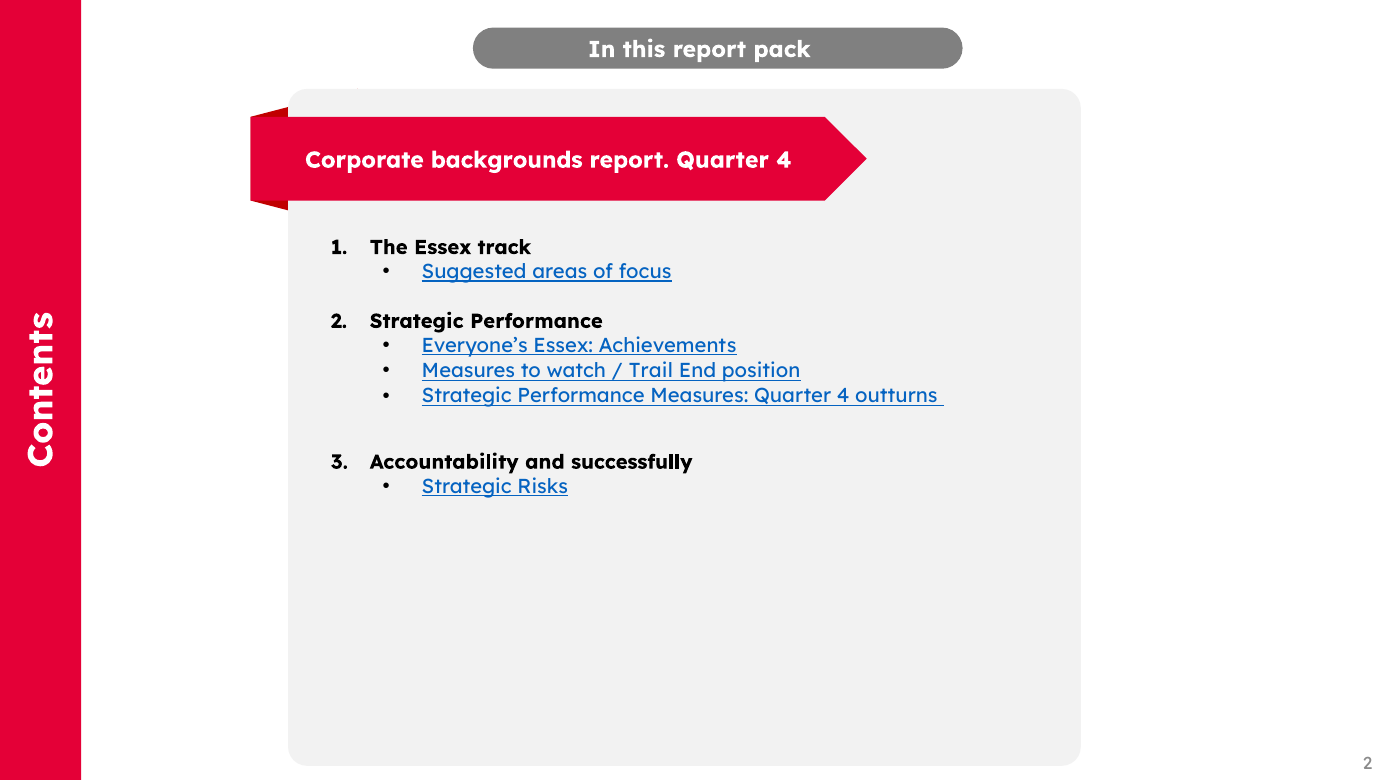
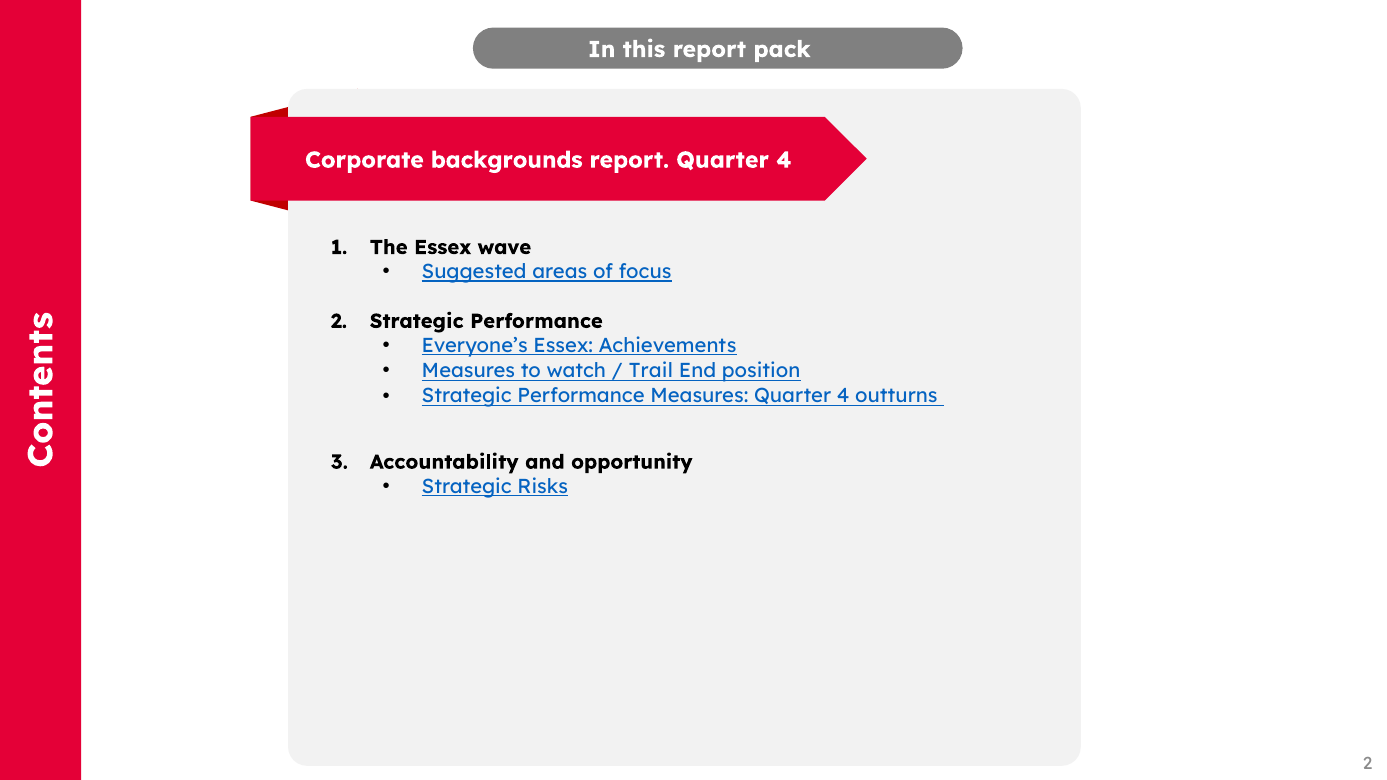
track: track -> wave
successfully: successfully -> opportunity
